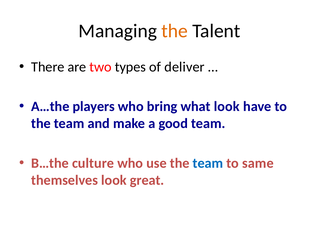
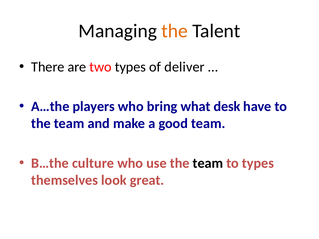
what look: look -> desk
team at (208, 163) colour: blue -> black
to same: same -> types
